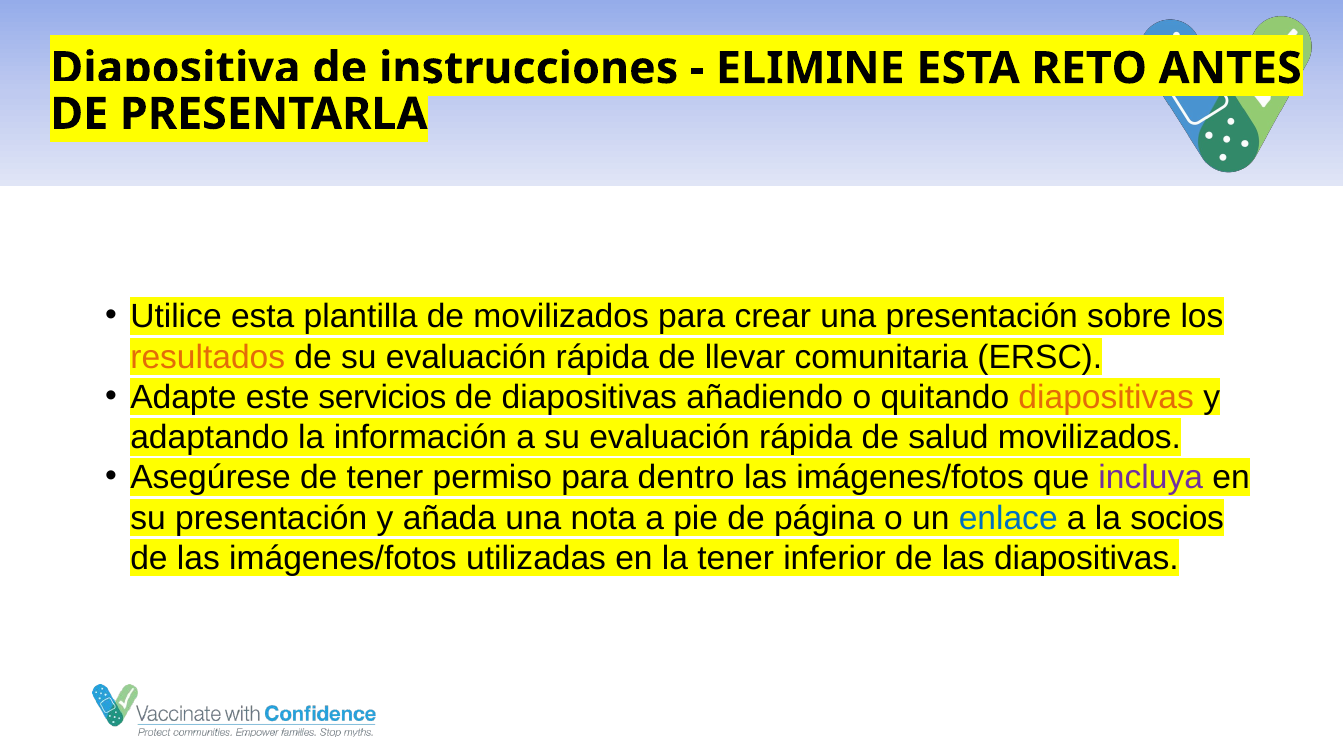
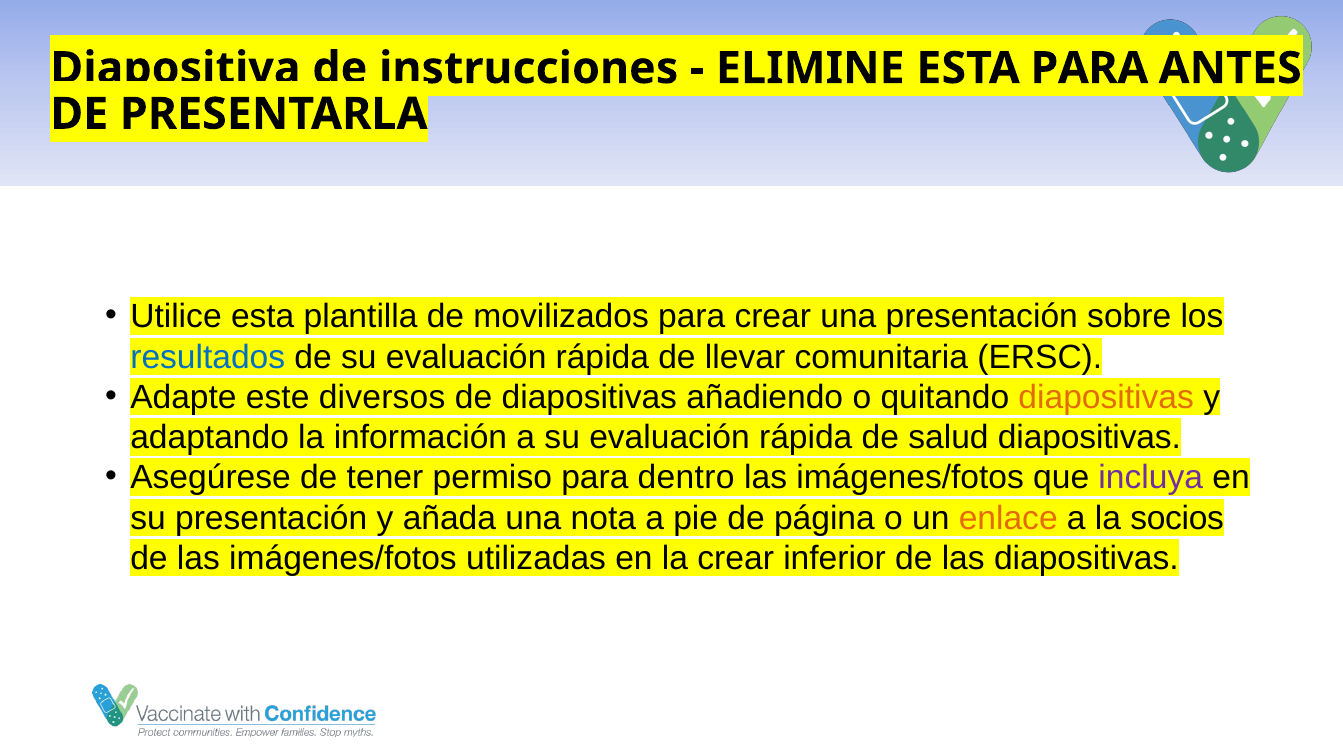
ESTA RETO: RETO -> PARA
resultados colour: orange -> blue
servicios: servicios -> diversos
salud movilizados: movilizados -> diapositivas
enlace colour: blue -> orange
la tener: tener -> crear
